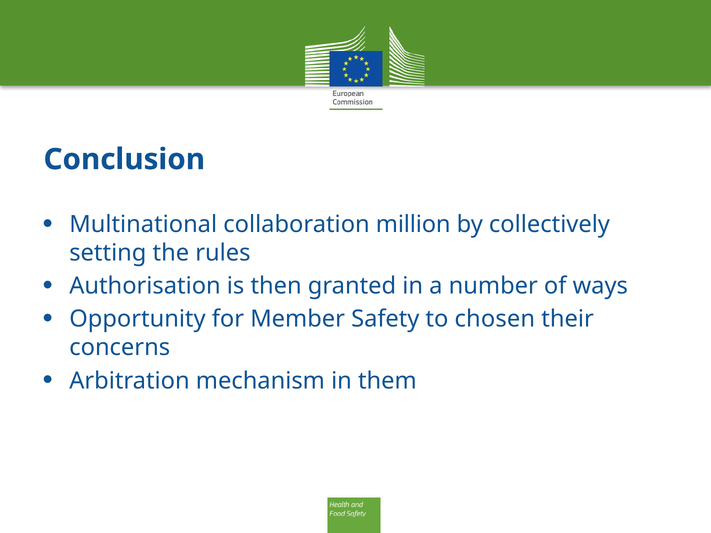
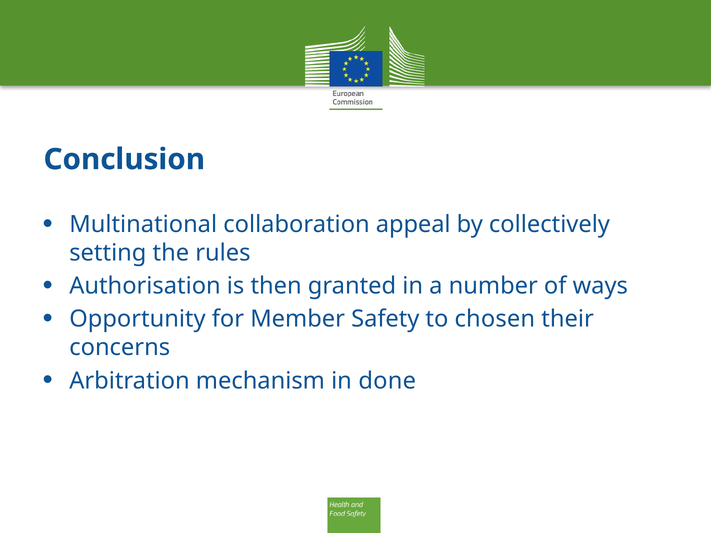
million: million -> appeal
them: them -> done
